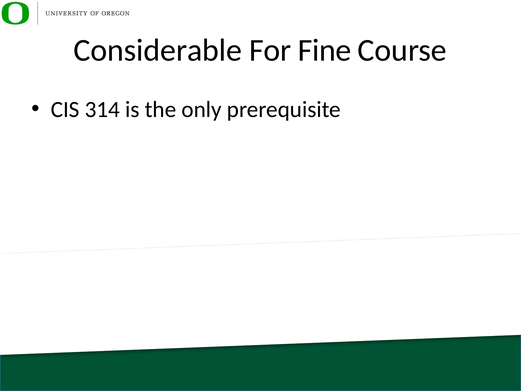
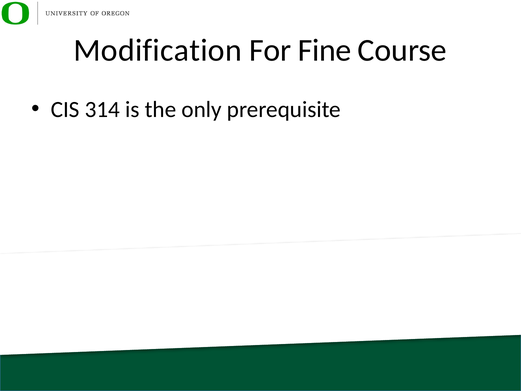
Considerable: Considerable -> Modification
